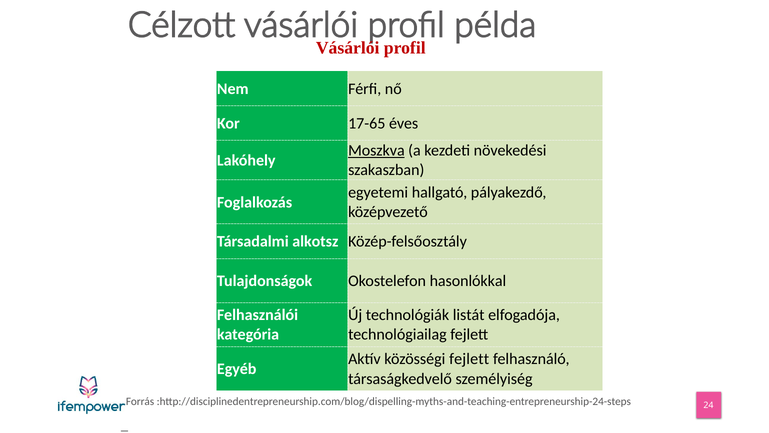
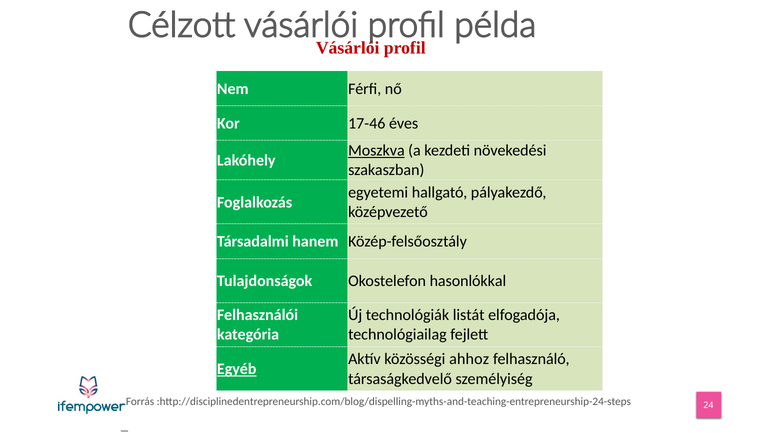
17-65: 17-65 -> 17-46
alkotsz: alkotsz -> hanem
közösségi fejlett: fejlett -> ahhoz
Egyéb underline: none -> present
